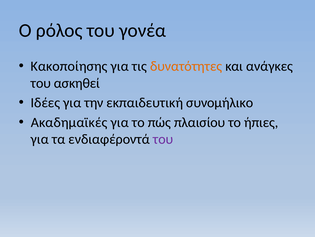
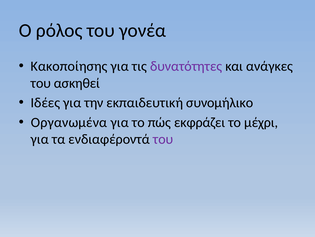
δυνατότητες colour: orange -> purple
Ακαδημαϊκές: Ακαδημαϊκές -> Οργανωμένα
πλαισίου: πλαισίου -> εκφράζει
ήπιες: ήπιες -> μέχρι
